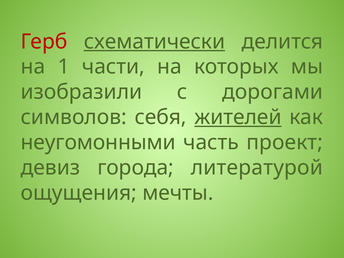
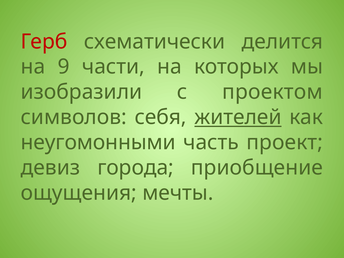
схематически underline: present -> none
1: 1 -> 9
дорогами: дорогами -> проектом
литературой: литературой -> приобщение
